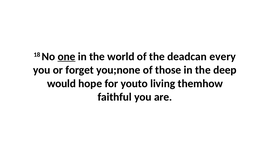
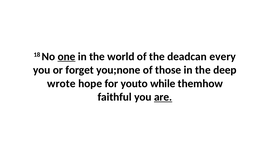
would: would -> wrote
living: living -> while
are underline: none -> present
